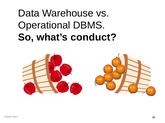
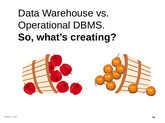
conduct: conduct -> creating
